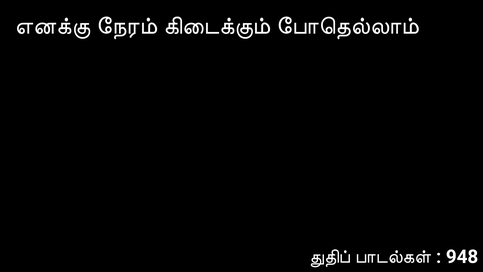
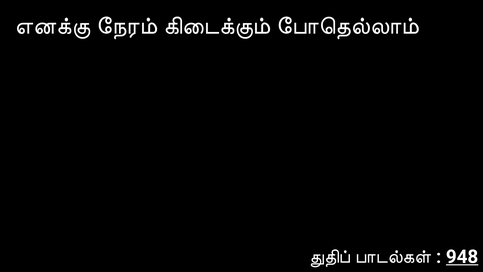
948 underline: none -> present
